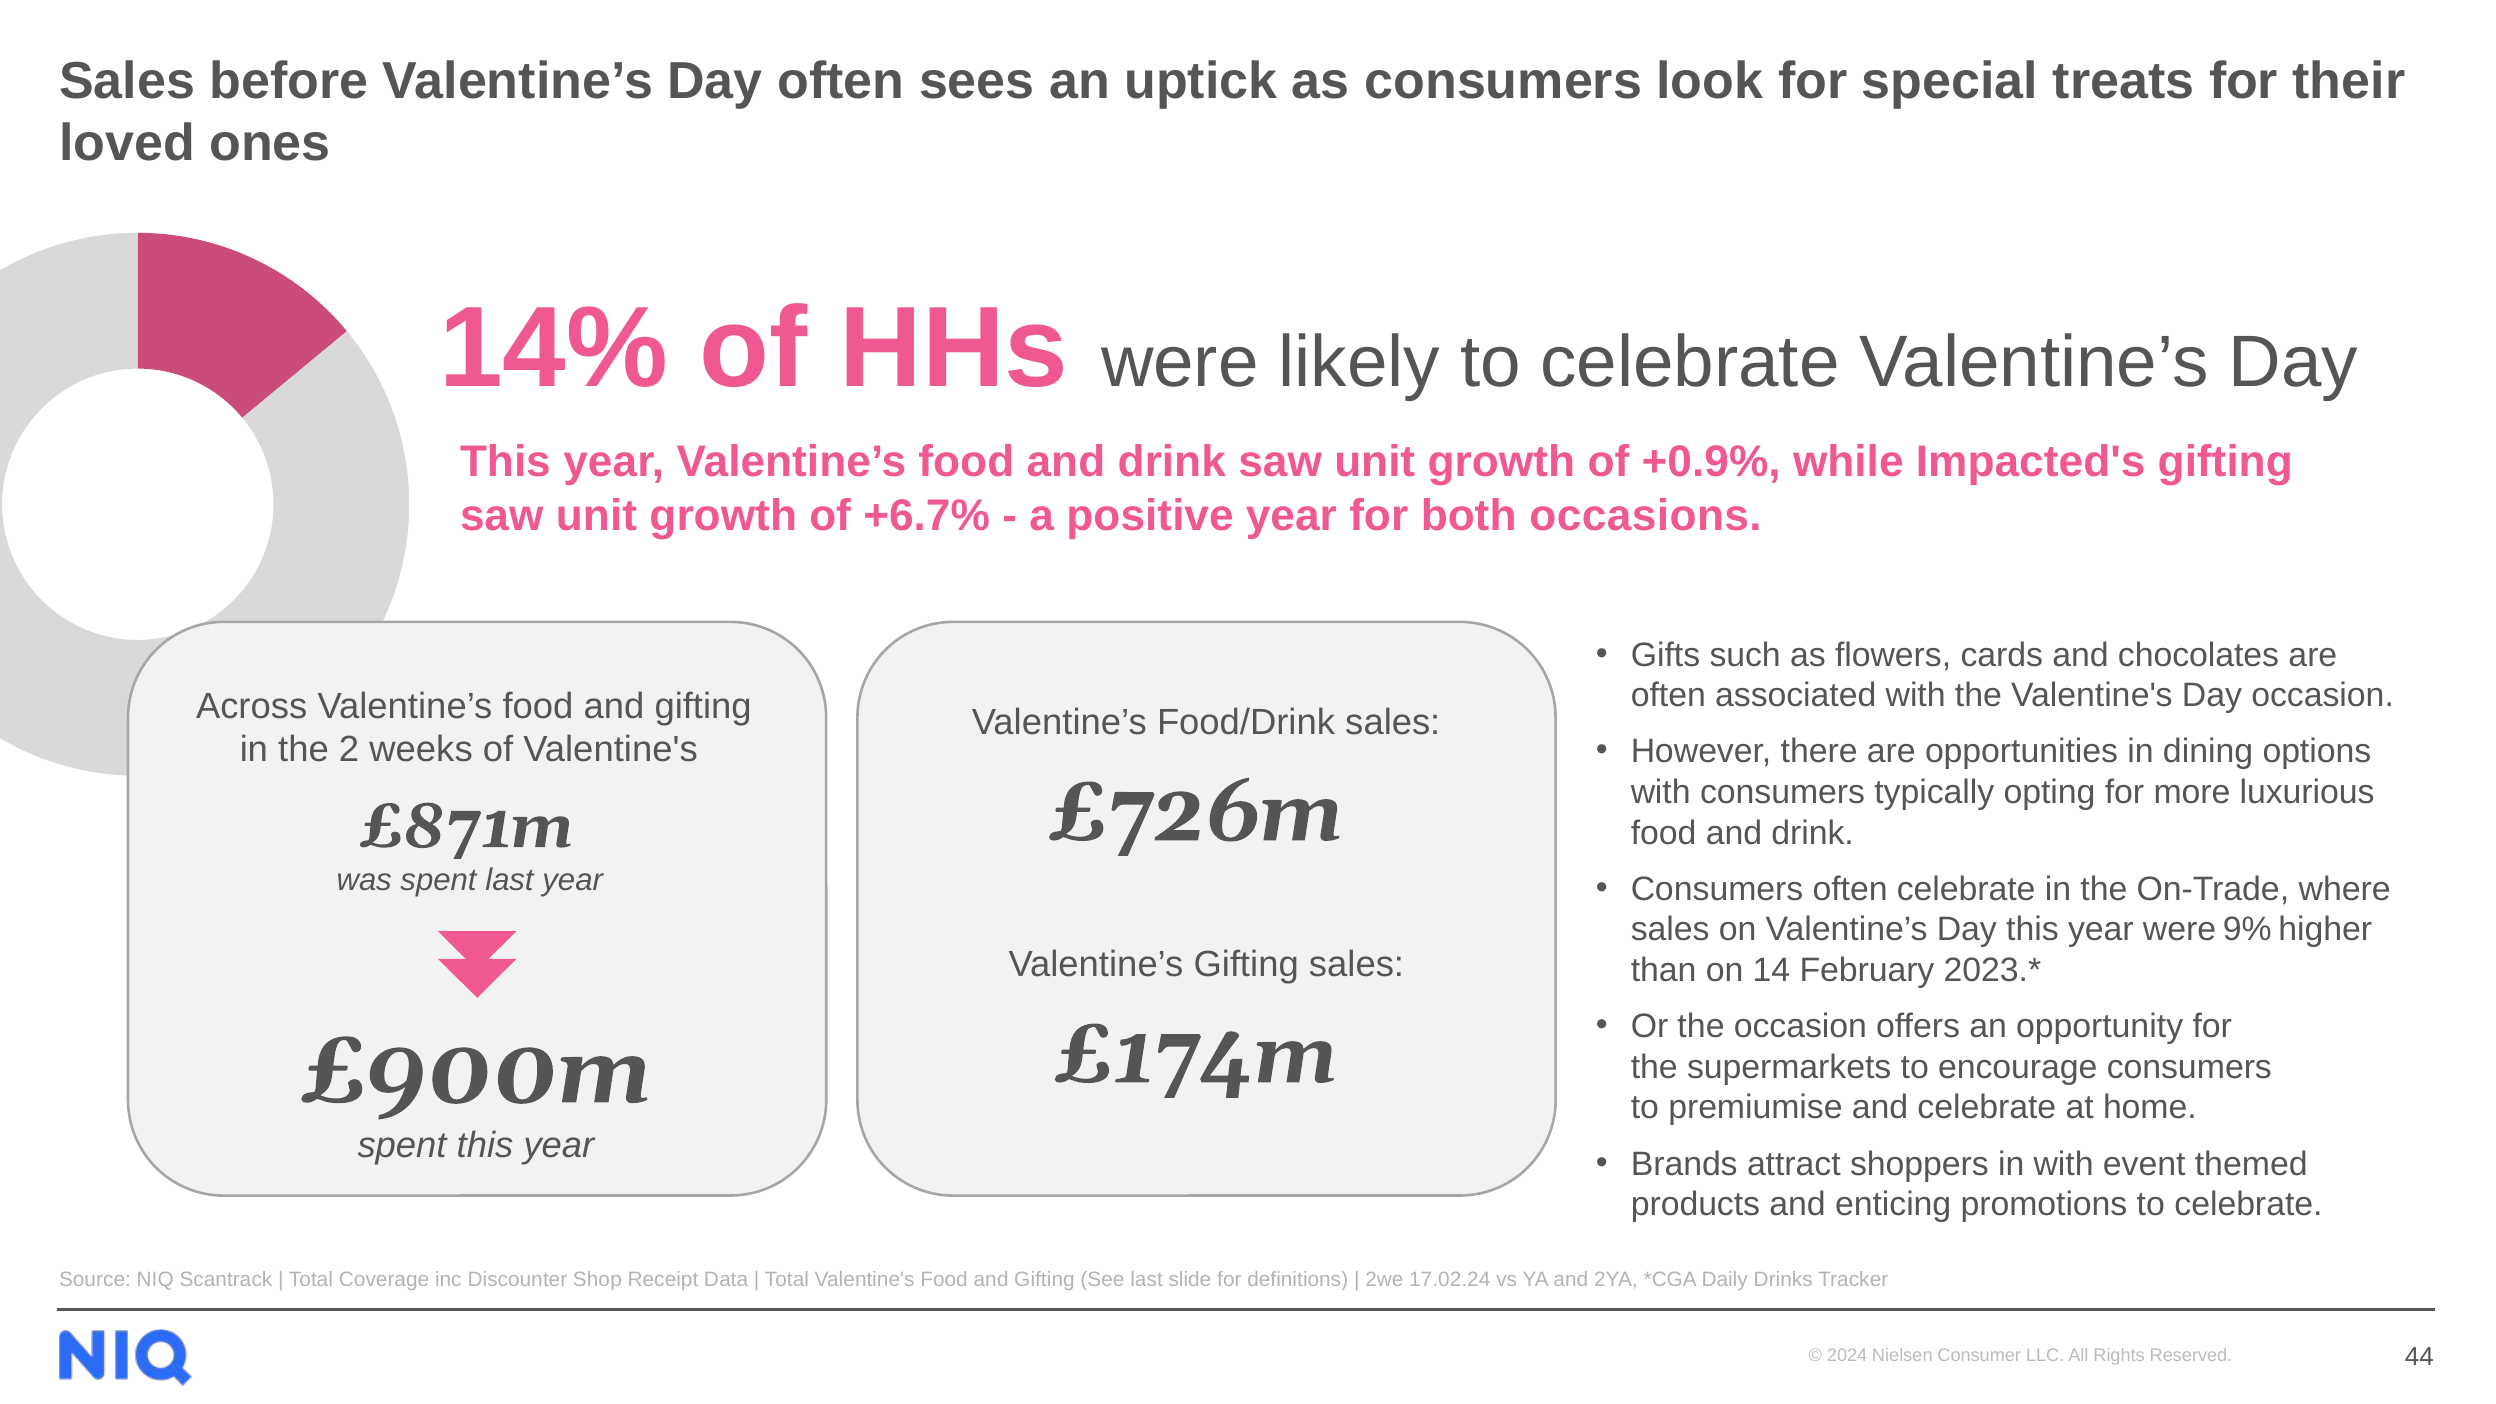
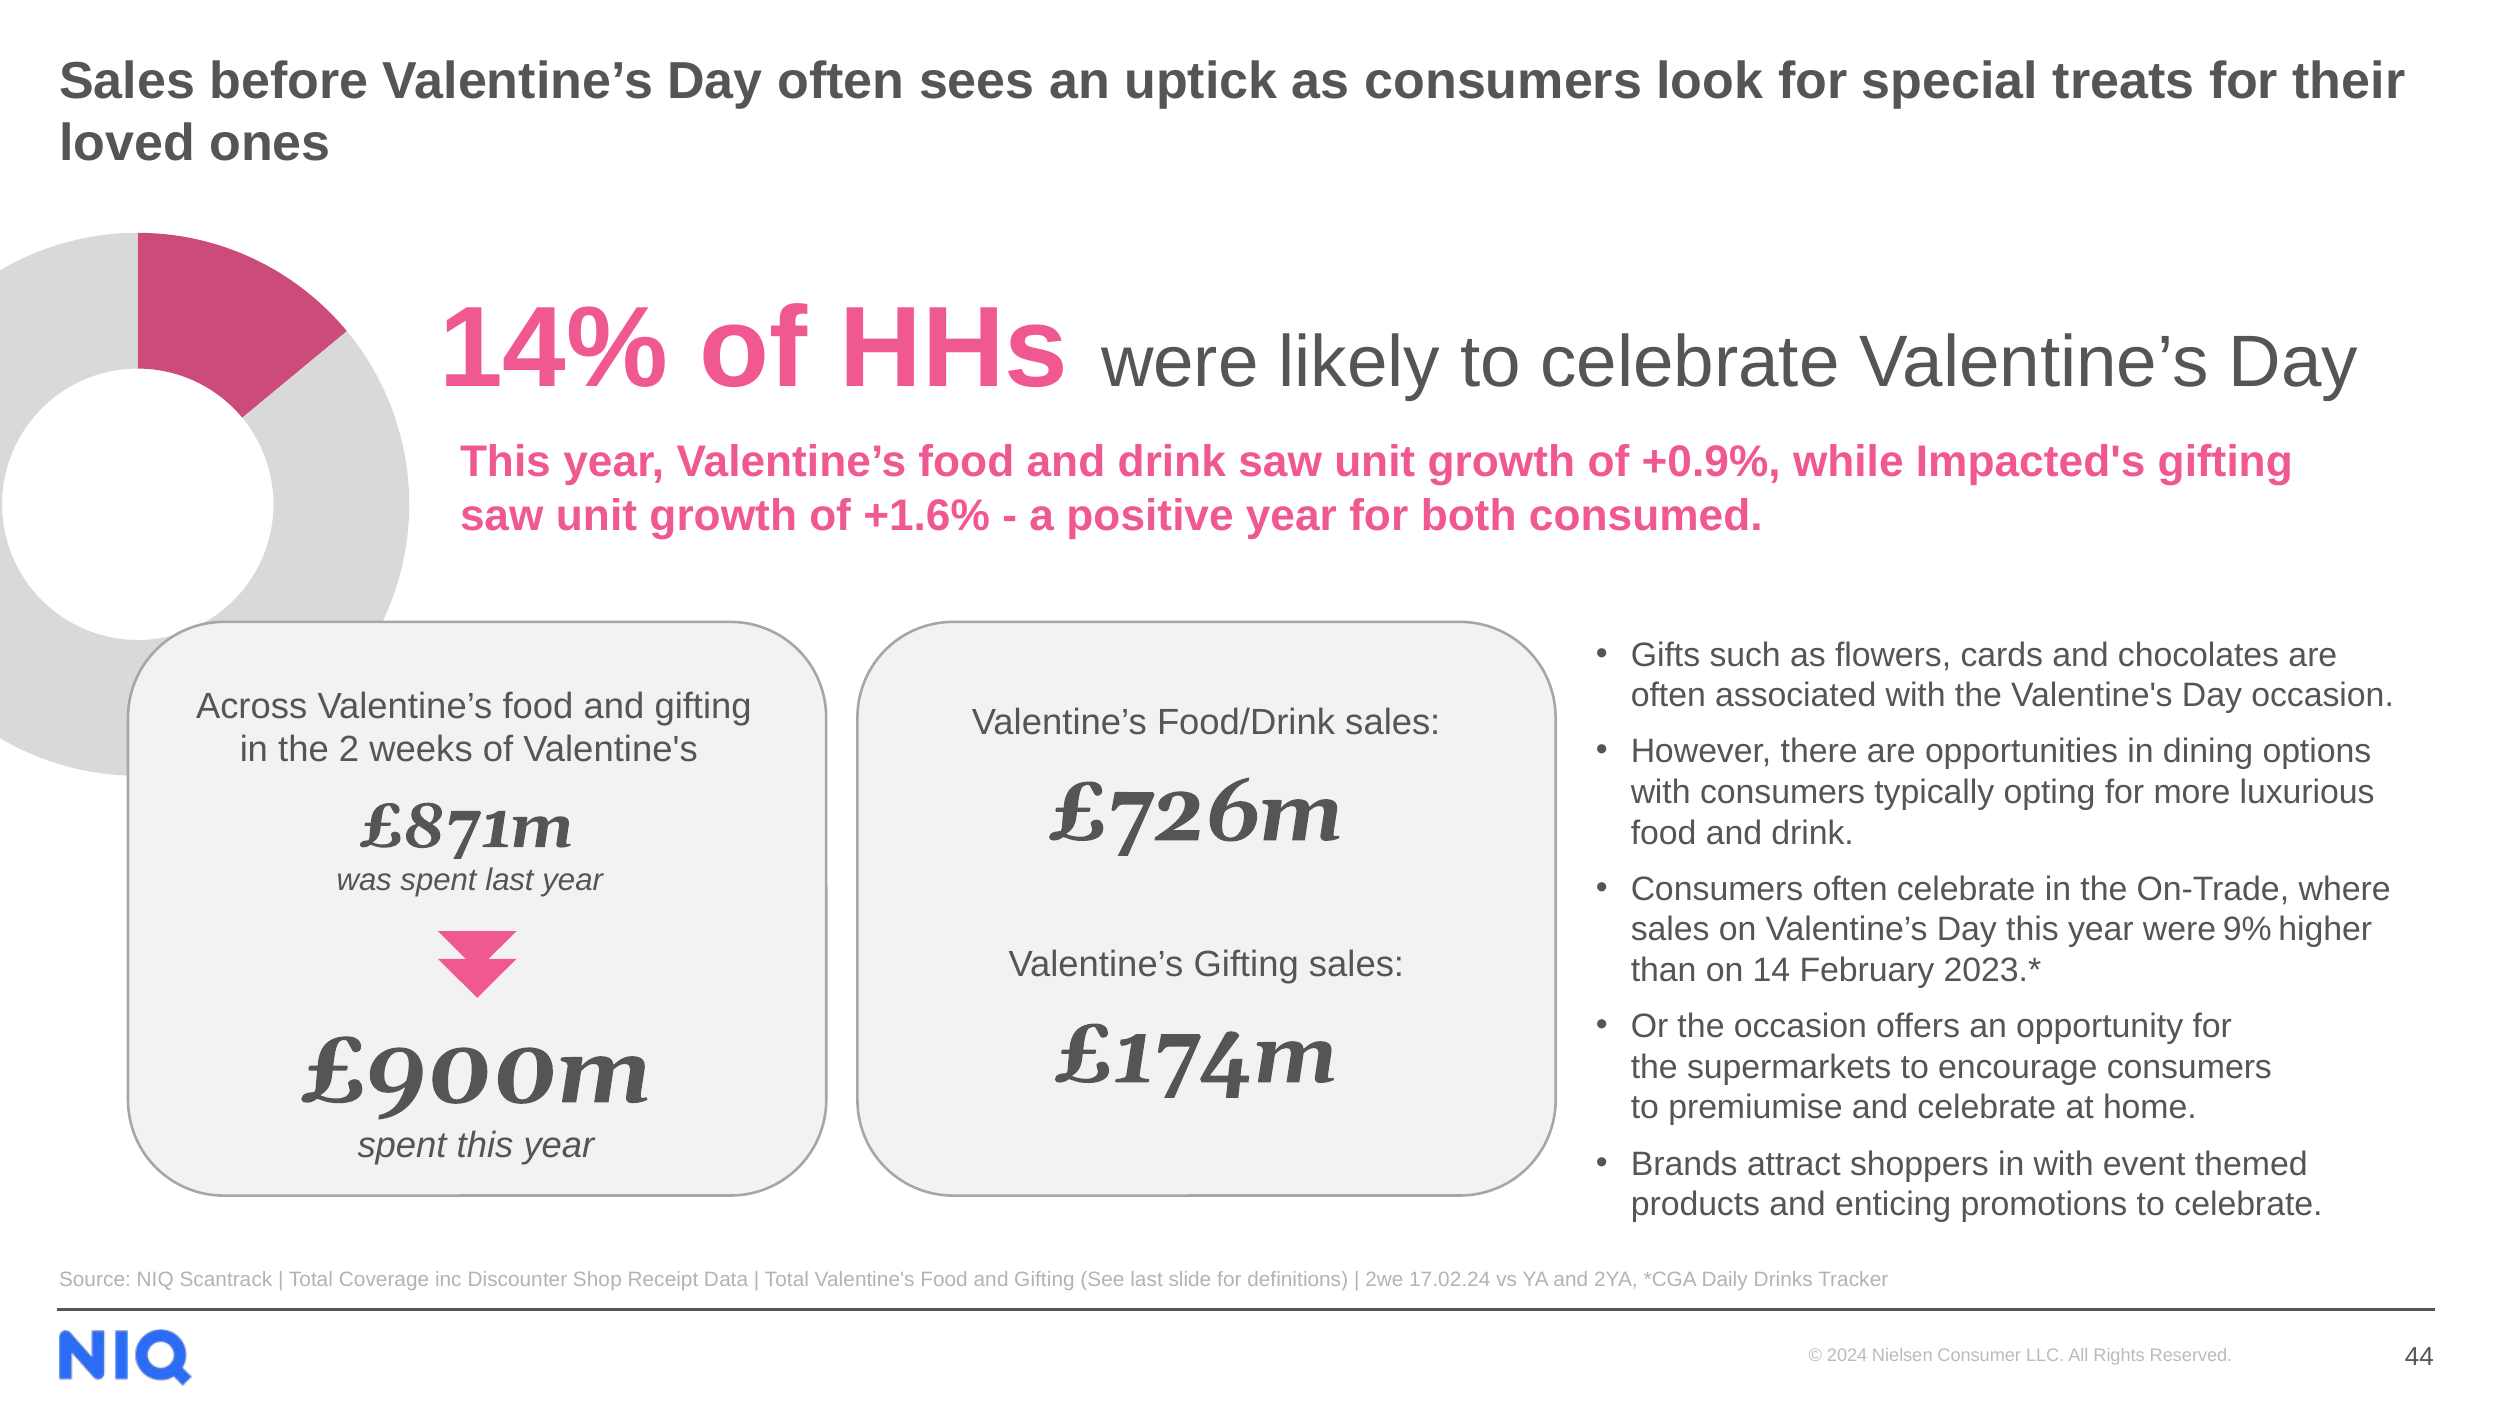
+6.7%: +6.7% -> +1.6%
occasions: occasions -> consumed
